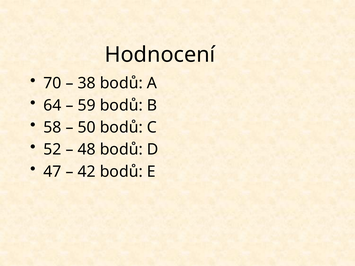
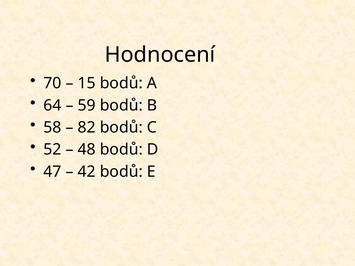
38: 38 -> 15
50: 50 -> 82
